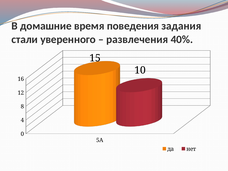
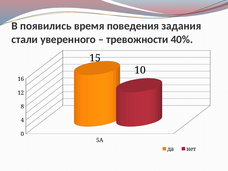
домашние: домашние -> появились
развлечения: развлечения -> тревожности
